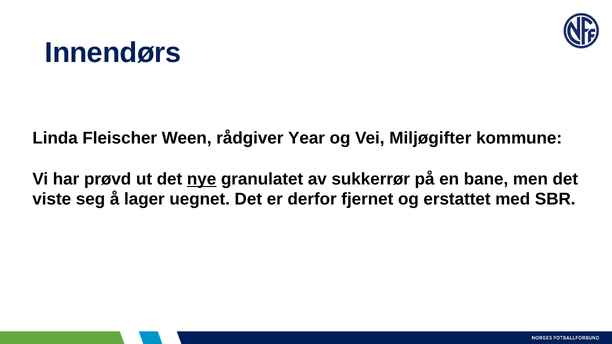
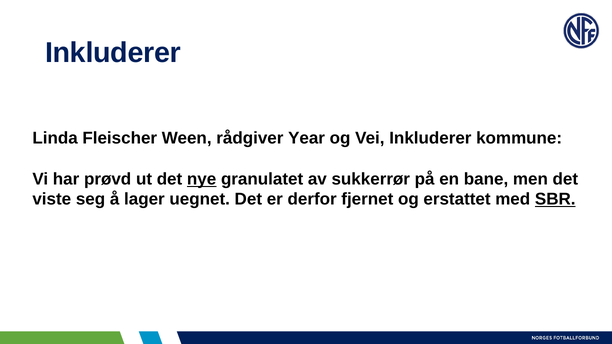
Innendørs at (113, 53): Innendørs -> Inkluderer
Vei Miljøgifter: Miljøgifter -> Inkluderer
SBR underline: none -> present
